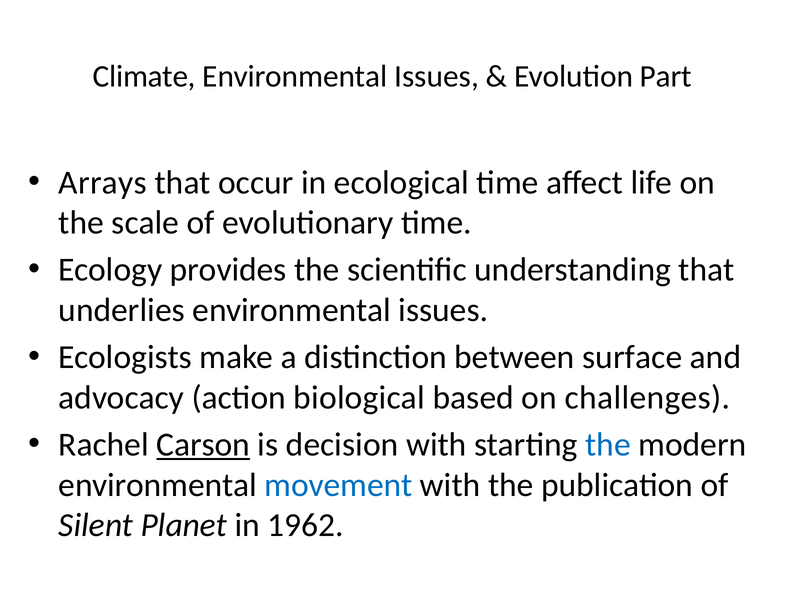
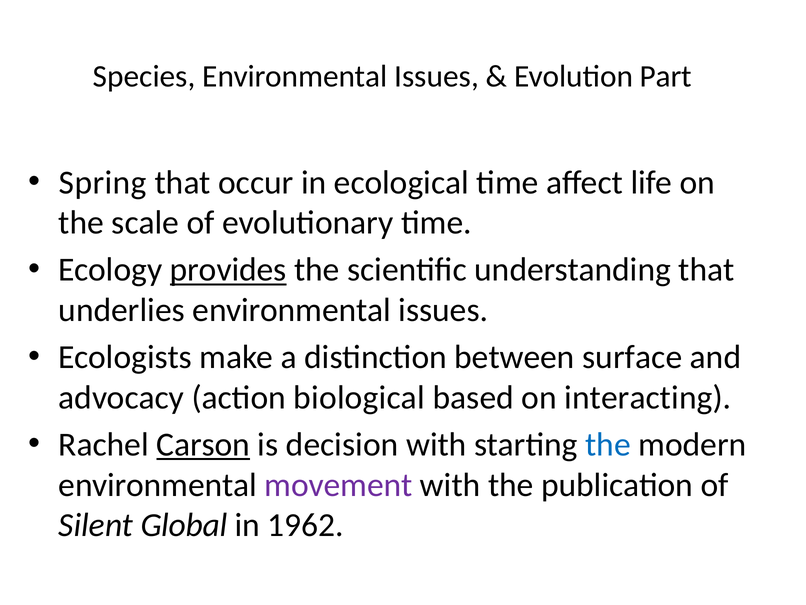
Climate: Climate -> Species
Arrays: Arrays -> Spring
provides underline: none -> present
challenges: challenges -> interacting
movement colour: blue -> purple
Planet: Planet -> Global
